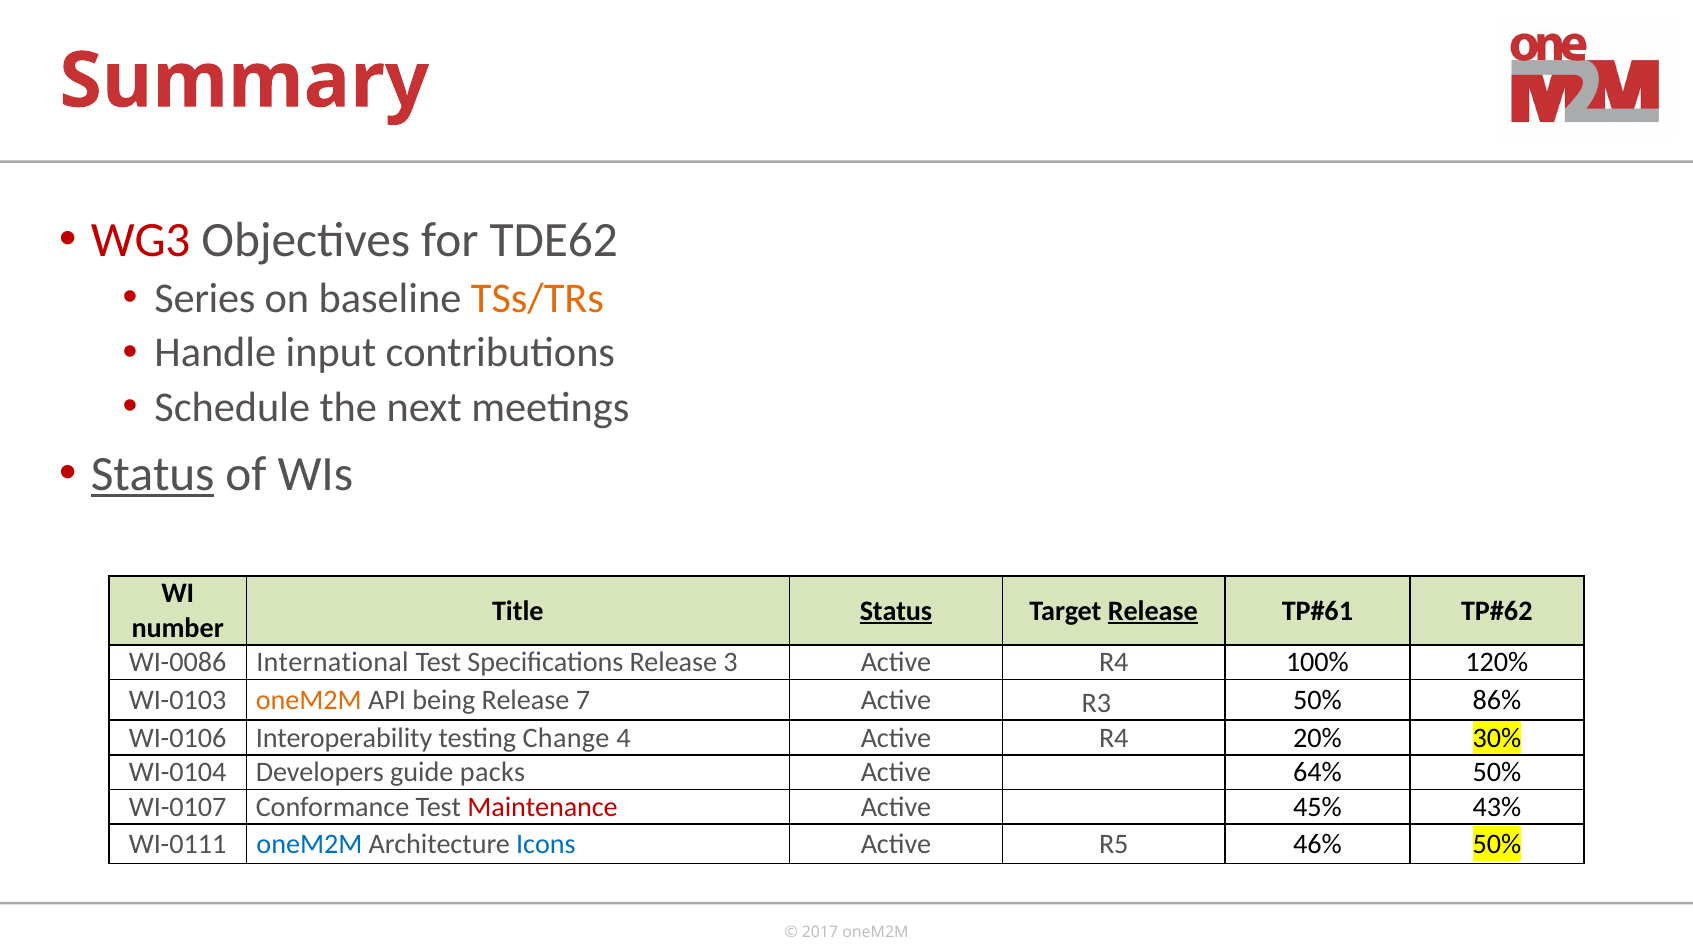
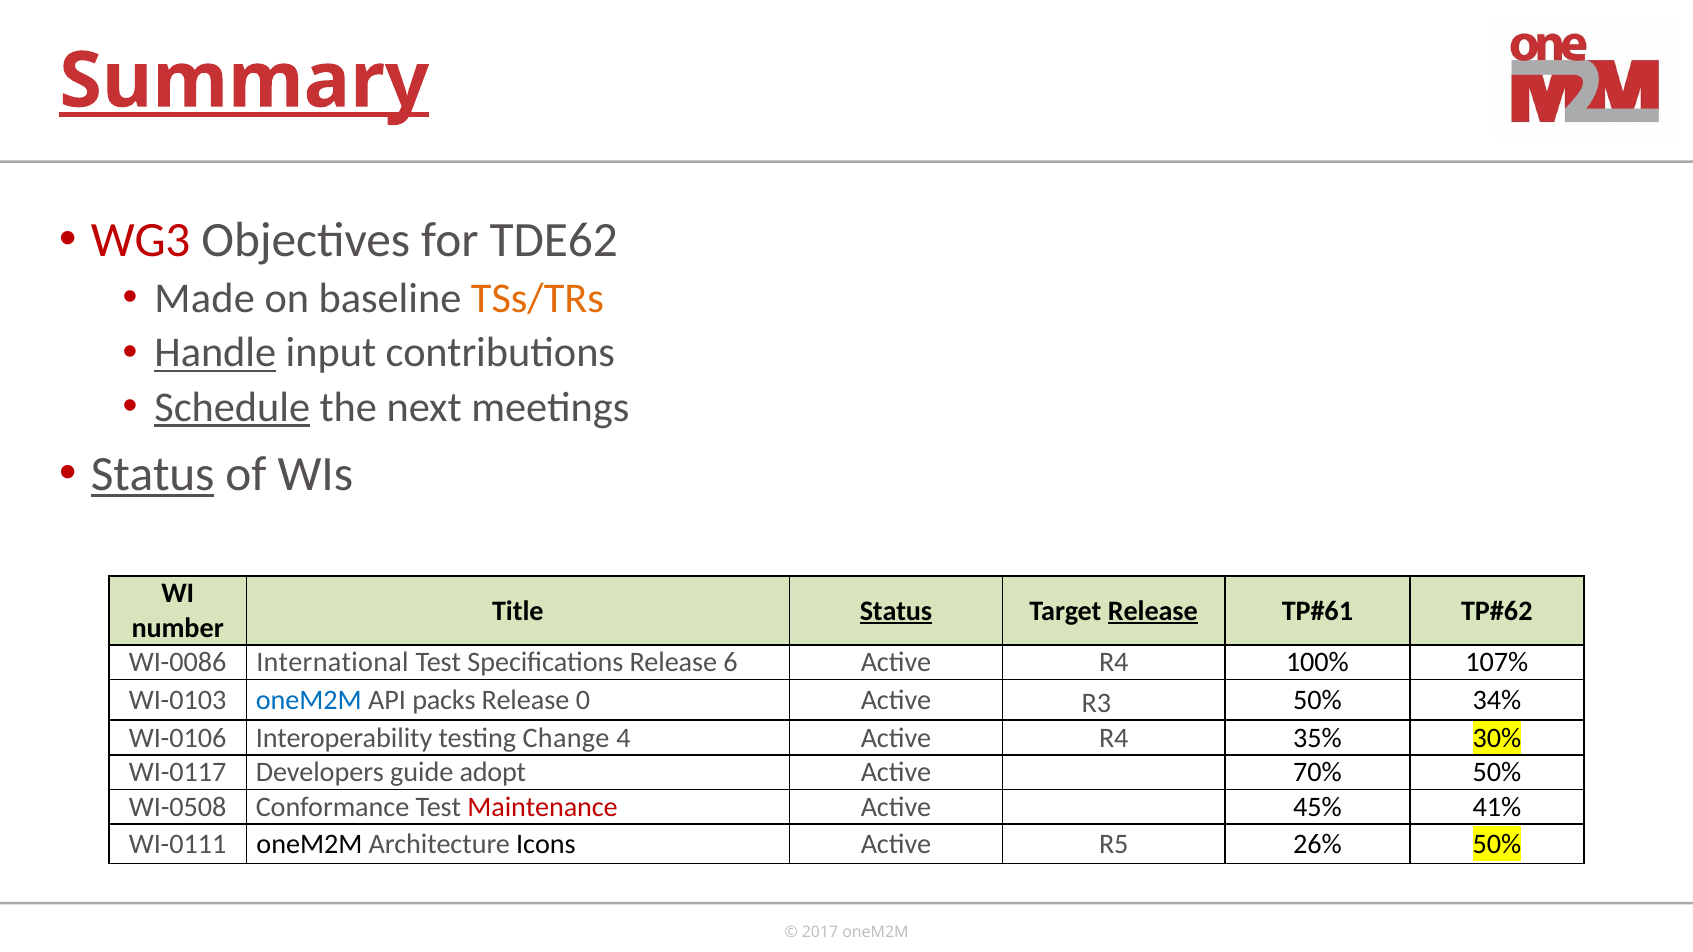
Summary underline: none -> present
Series: Series -> Made
Handle underline: none -> present
Schedule underline: none -> present
3: 3 -> 6
120%: 120% -> 107%
oneM2M at (309, 700) colour: orange -> blue
being: being -> packs
7: 7 -> 0
86%: 86% -> 34%
20%: 20% -> 35%
WI-0104: WI-0104 -> WI-0117
packs: packs -> adopt
64%: 64% -> 70%
WI-0107: WI-0107 -> WI-0508
43%: 43% -> 41%
oneM2M at (309, 844) colour: blue -> black
Icons colour: blue -> black
46%: 46% -> 26%
